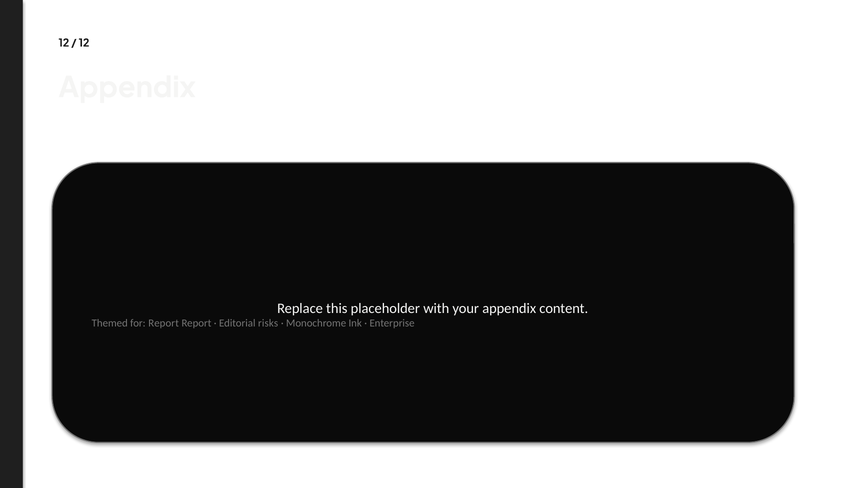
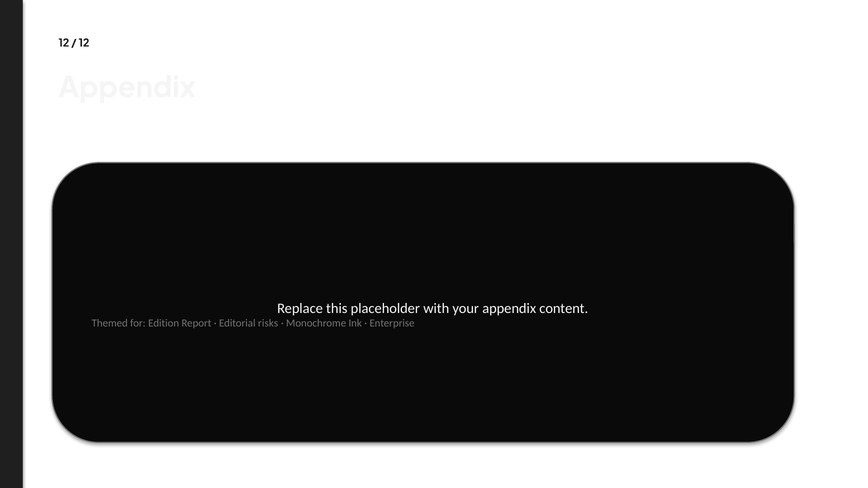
for Report: Report -> Edition
